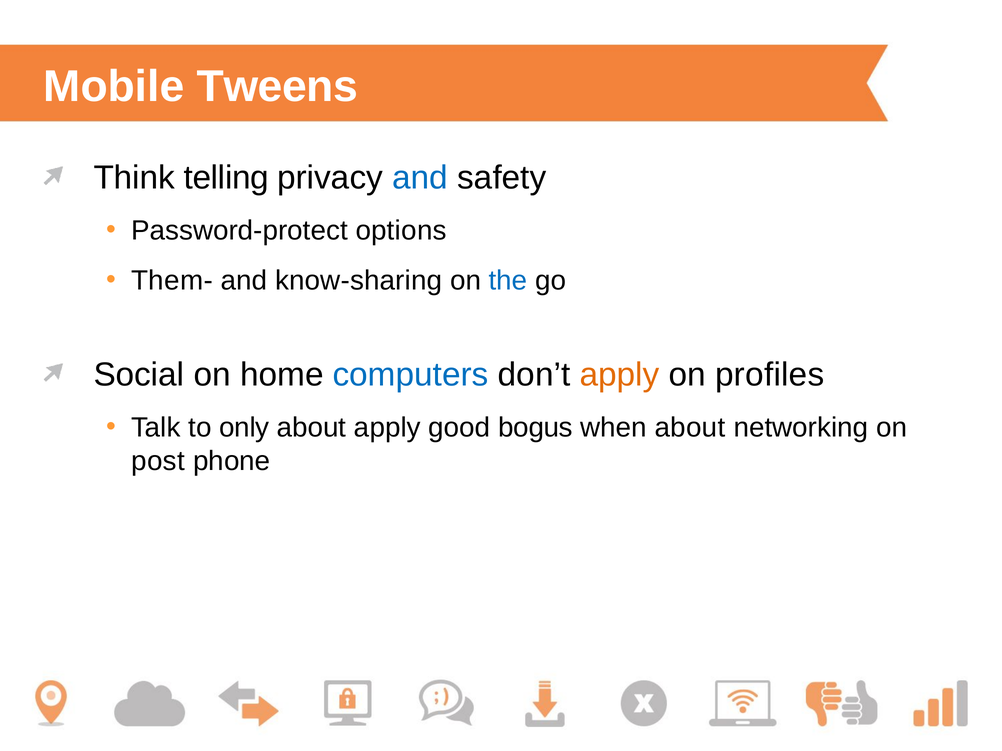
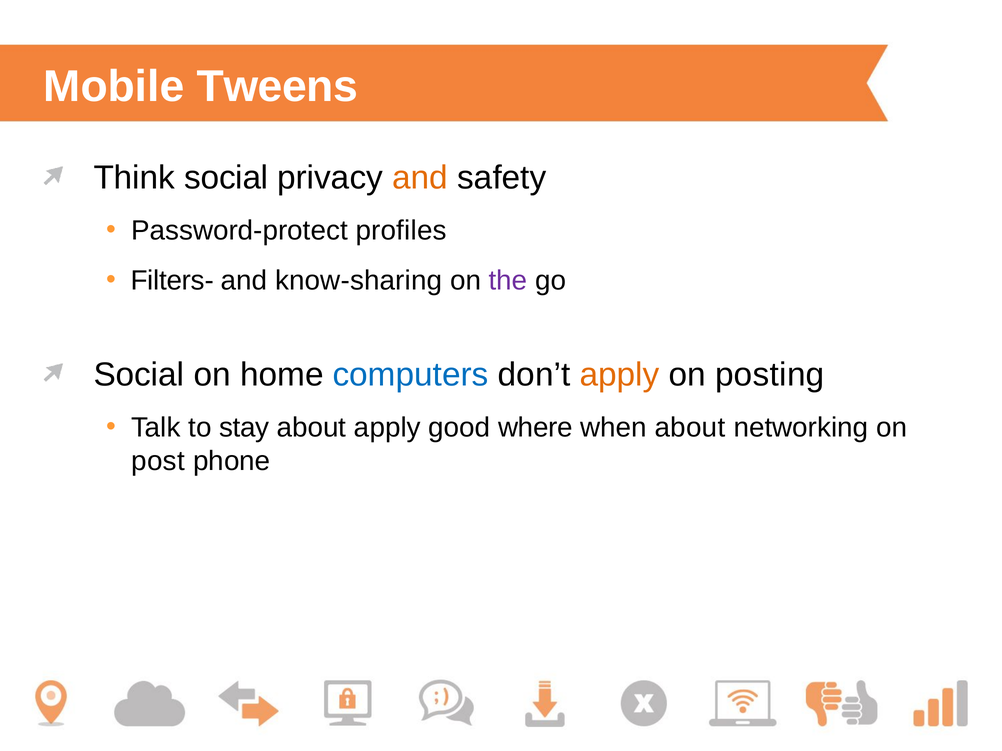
Think telling: telling -> social
and at (420, 178) colour: blue -> orange
options: options -> profiles
Them-: Them- -> Filters-
the colour: blue -> purple
profiles: profiles -> posting
only: only -> stay
bogus: bogus -> where
